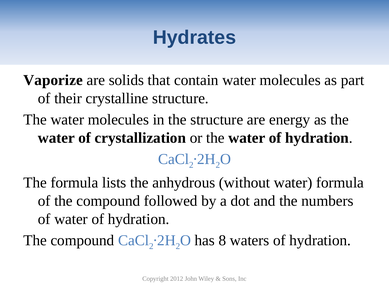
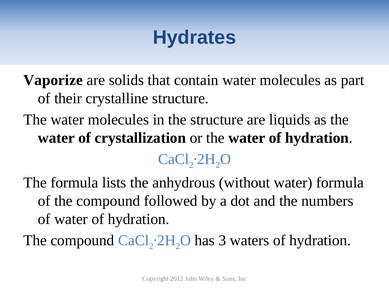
energy: energy -> liquids
8: 8 -> 3
